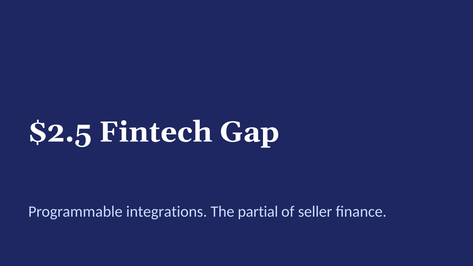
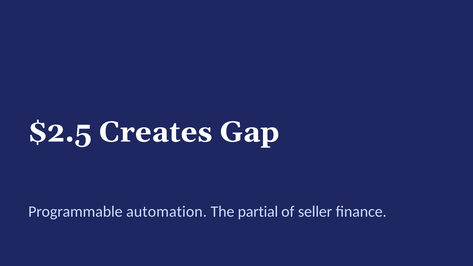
Fintech: Fintech -> Creates
integrations: integrations -> automation
